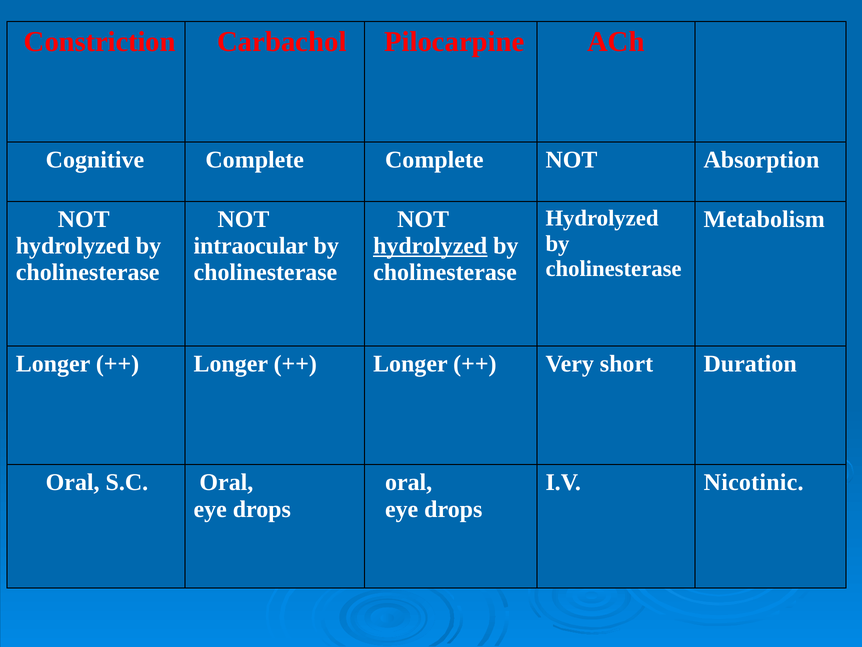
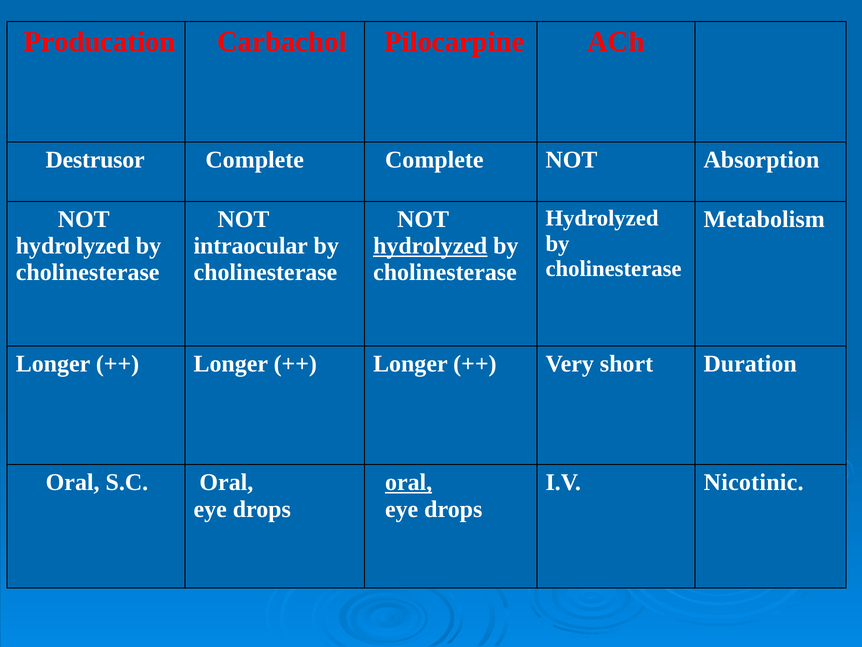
Constriction: Constriction -> Producation
Cognitive: Cognitive -> Destrusor
oral at (409, 482) underline: none -> present
